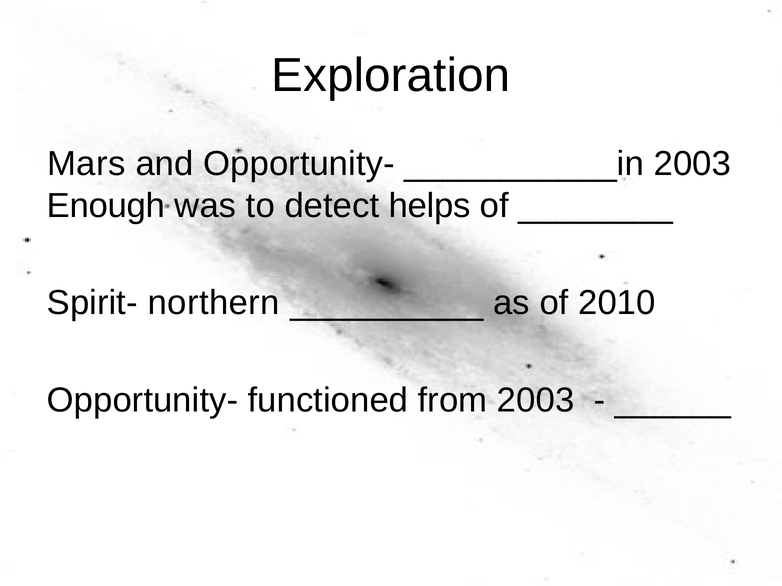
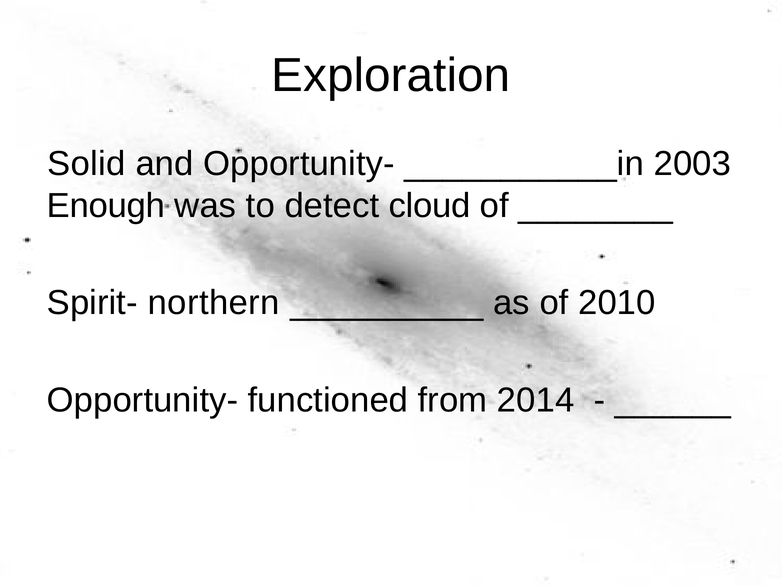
Mars: Mars -> Solid
helps: helps -> cloud
from 2003: 2003 -> 2014
